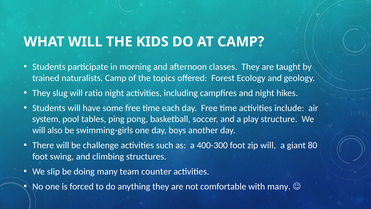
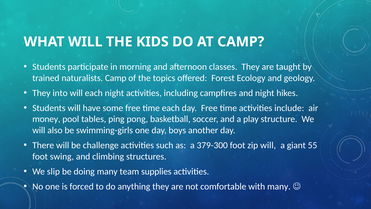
slug: slug -> into
will ratio: ratio -> each
system: system -> money
400-300: 400-300 -> 379-300
80: 80 -> 55
counter: counter -> supplies
